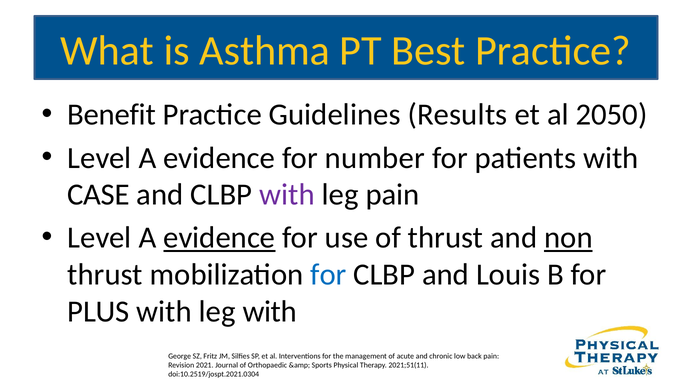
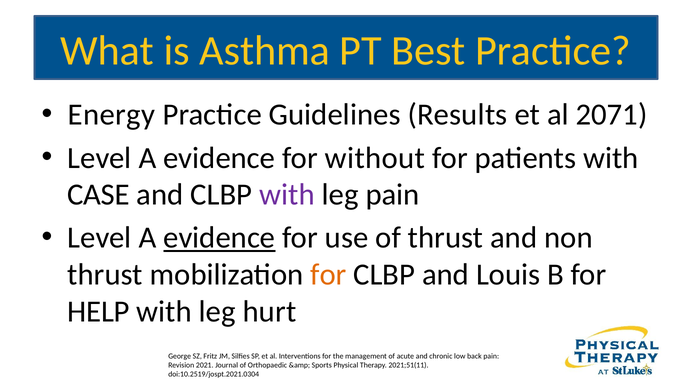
Benefit: Benefit -> Energy
2050: 2050 -> 2071
number: number -> without
non underline: present -> none
for at (328, 275) colour: blue -> orange
PLUS: PLUS -> HELP
leg with: with -> hurt
